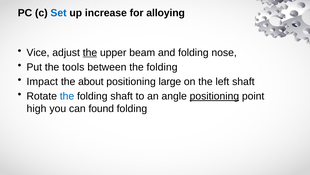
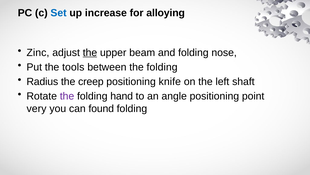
Vice: Vice -> Zinc
Impact: Impact -> Radius
about: about -> creep
large: large -> knife
the at (67, 96) colour: blue -> purple
folding shaft: shaft -> hand
positioning at (214, 96) underline: present -> none
high: high -> very
